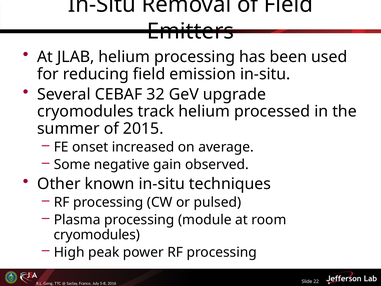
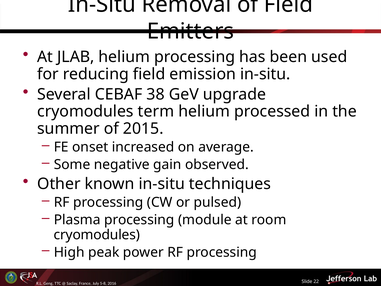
32: 32 -> 38
track: track -> term
